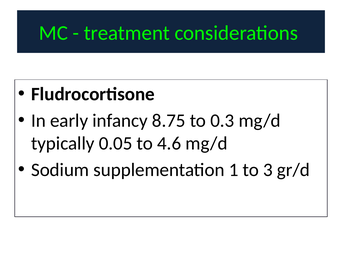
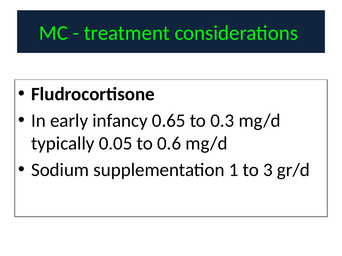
8.75: 8.75 -> 0.65
4.6: 4.6 -> 0.6
